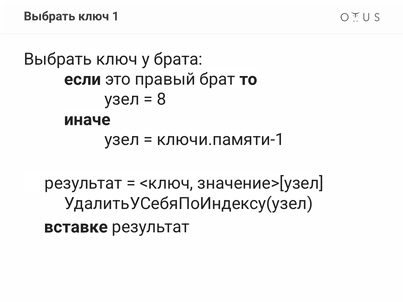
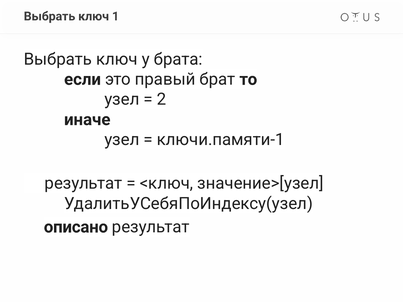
8: 8 -> 2
вставке: вставке -> описано
